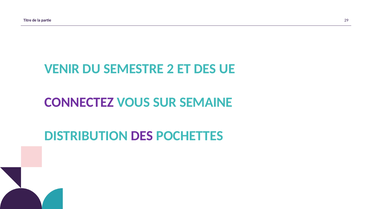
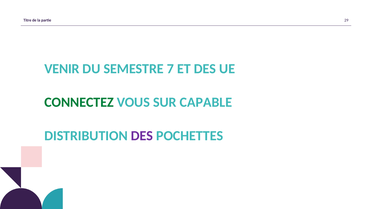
2: 2 -> 7
CONNECTEZ colour: purple -> green
SEMAINE: SEMAINE -> CAPABLE
